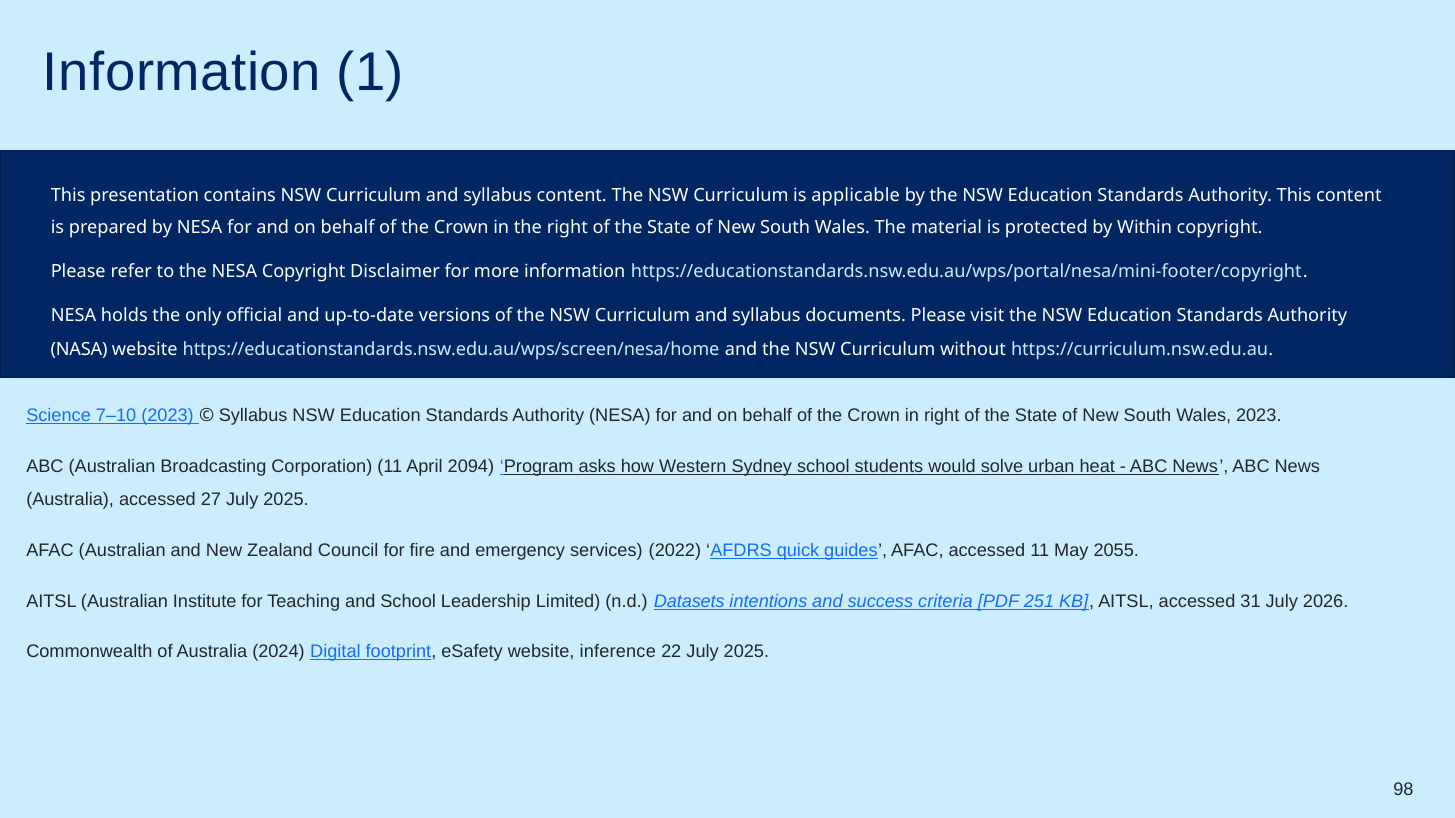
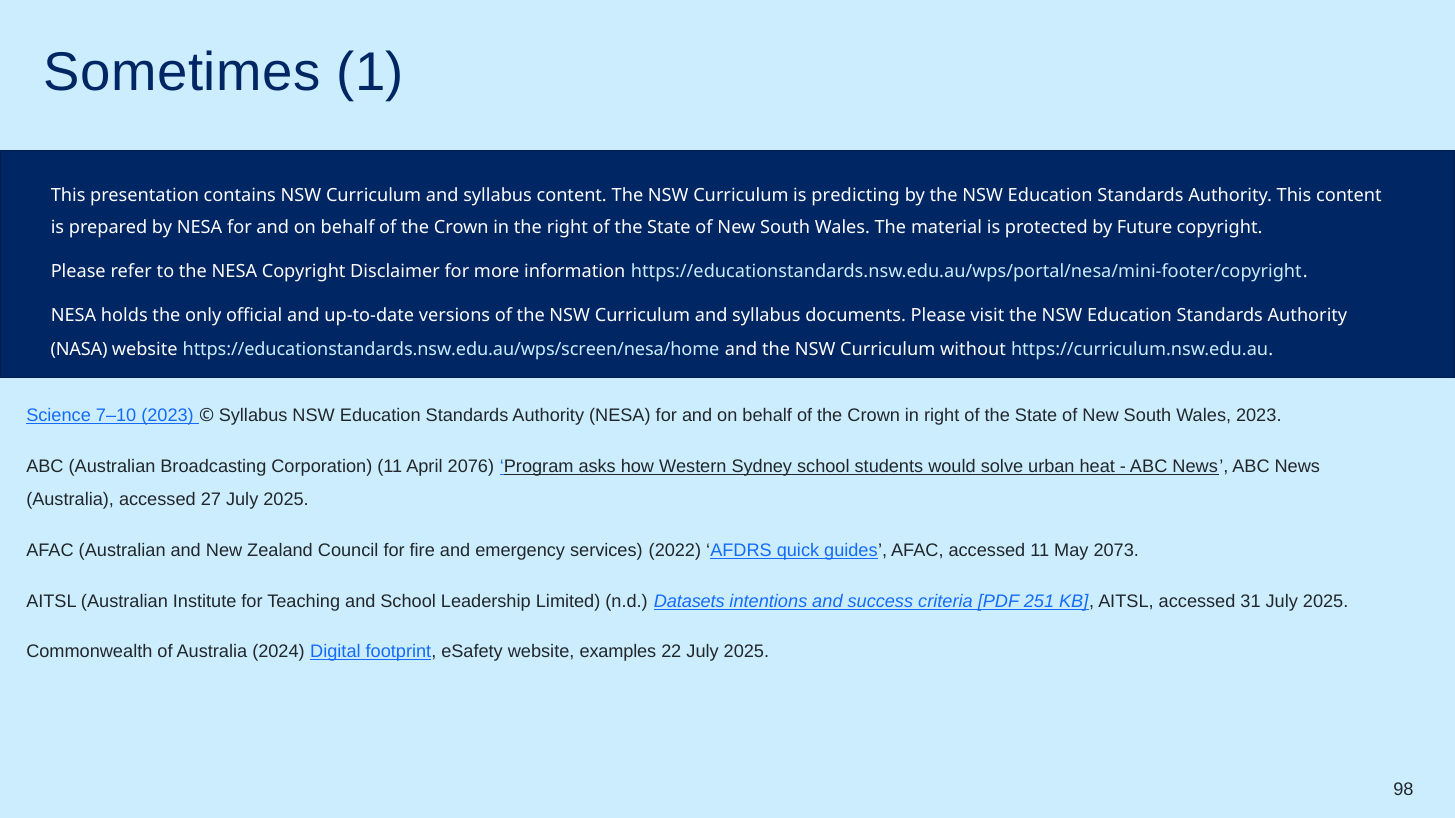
Information at (182, 72): Information -> Sometimes
applicable: applicable -> predicting
Within: Within -> Future
2094: 2094 -> 2076
2055: 2055 -> 2073
31 July 2026: 2026 -> 2025
inference: inference -> examples
